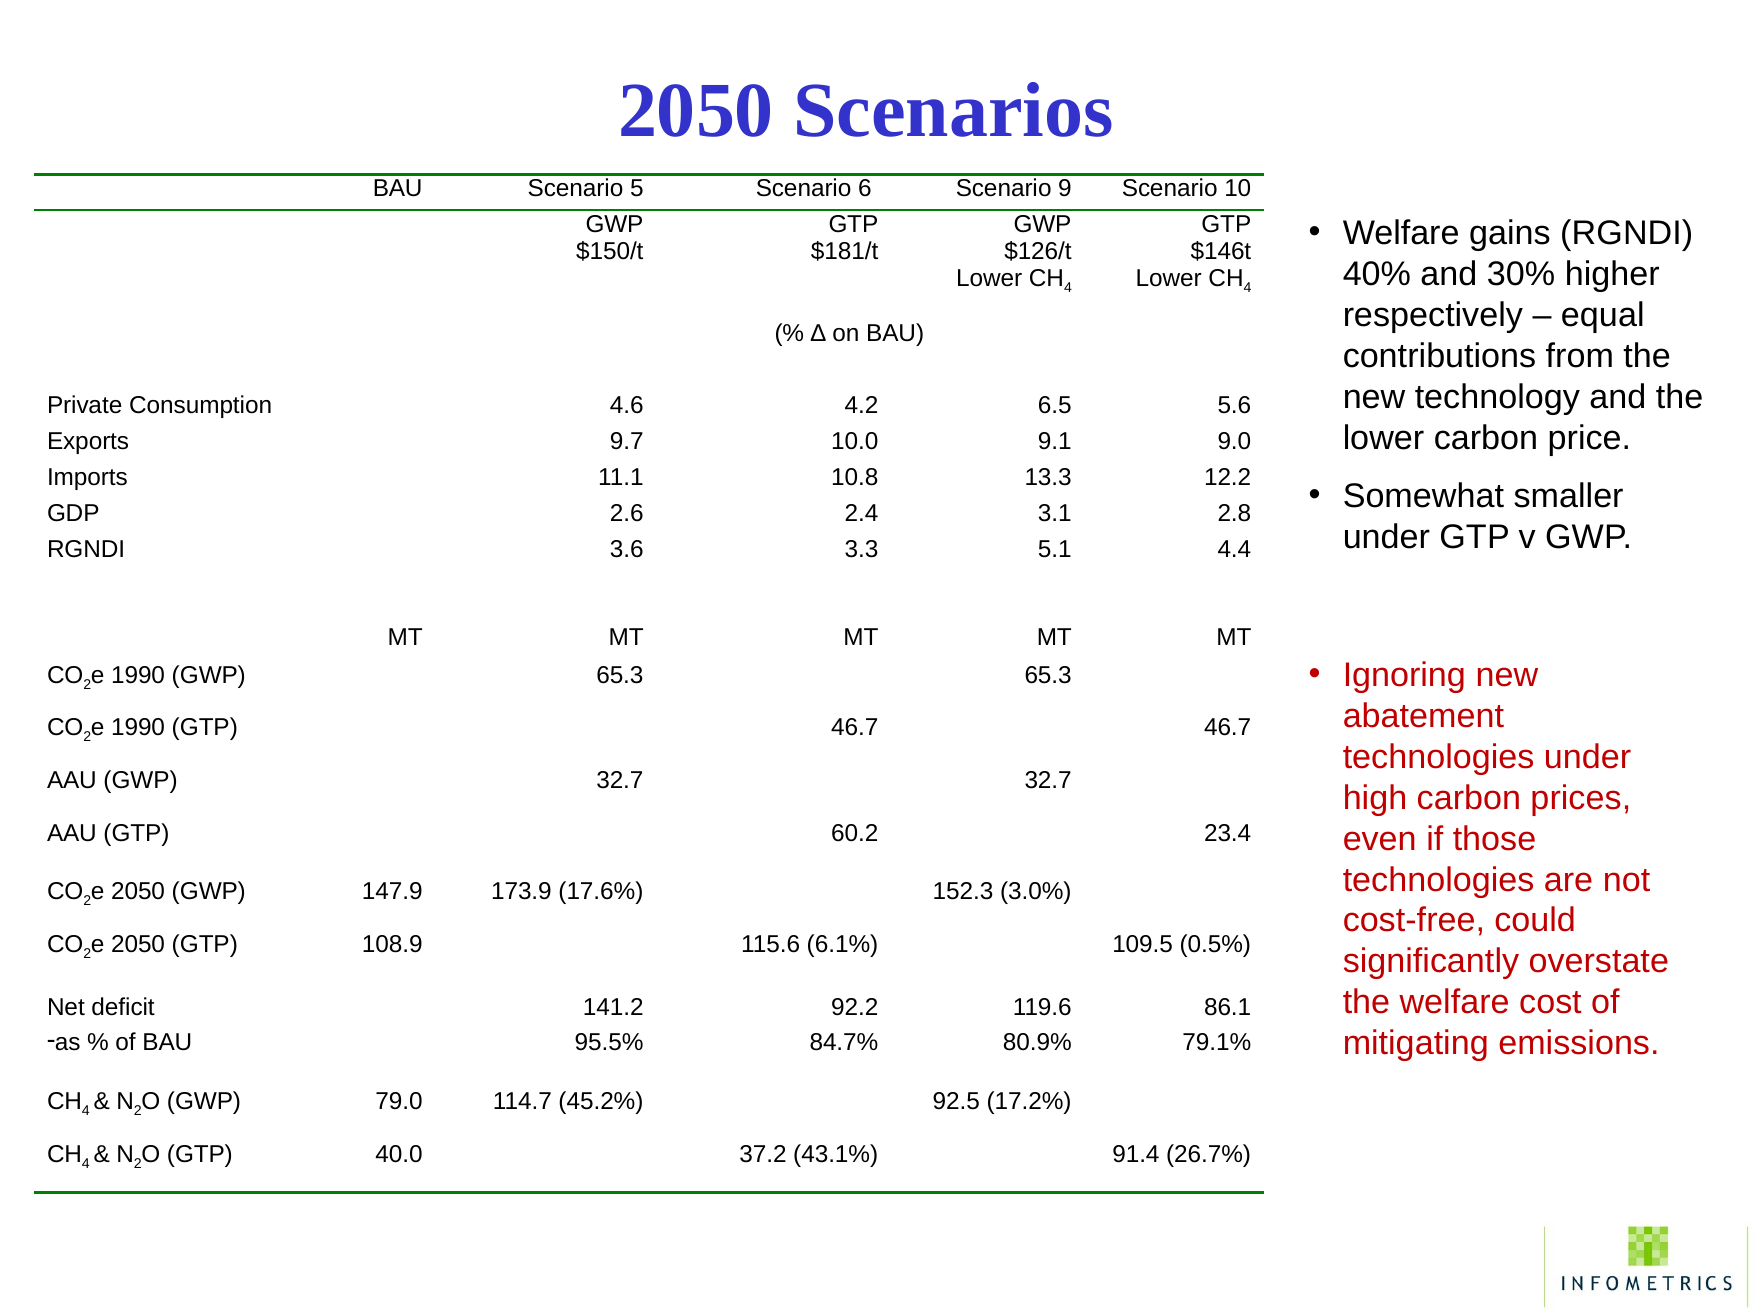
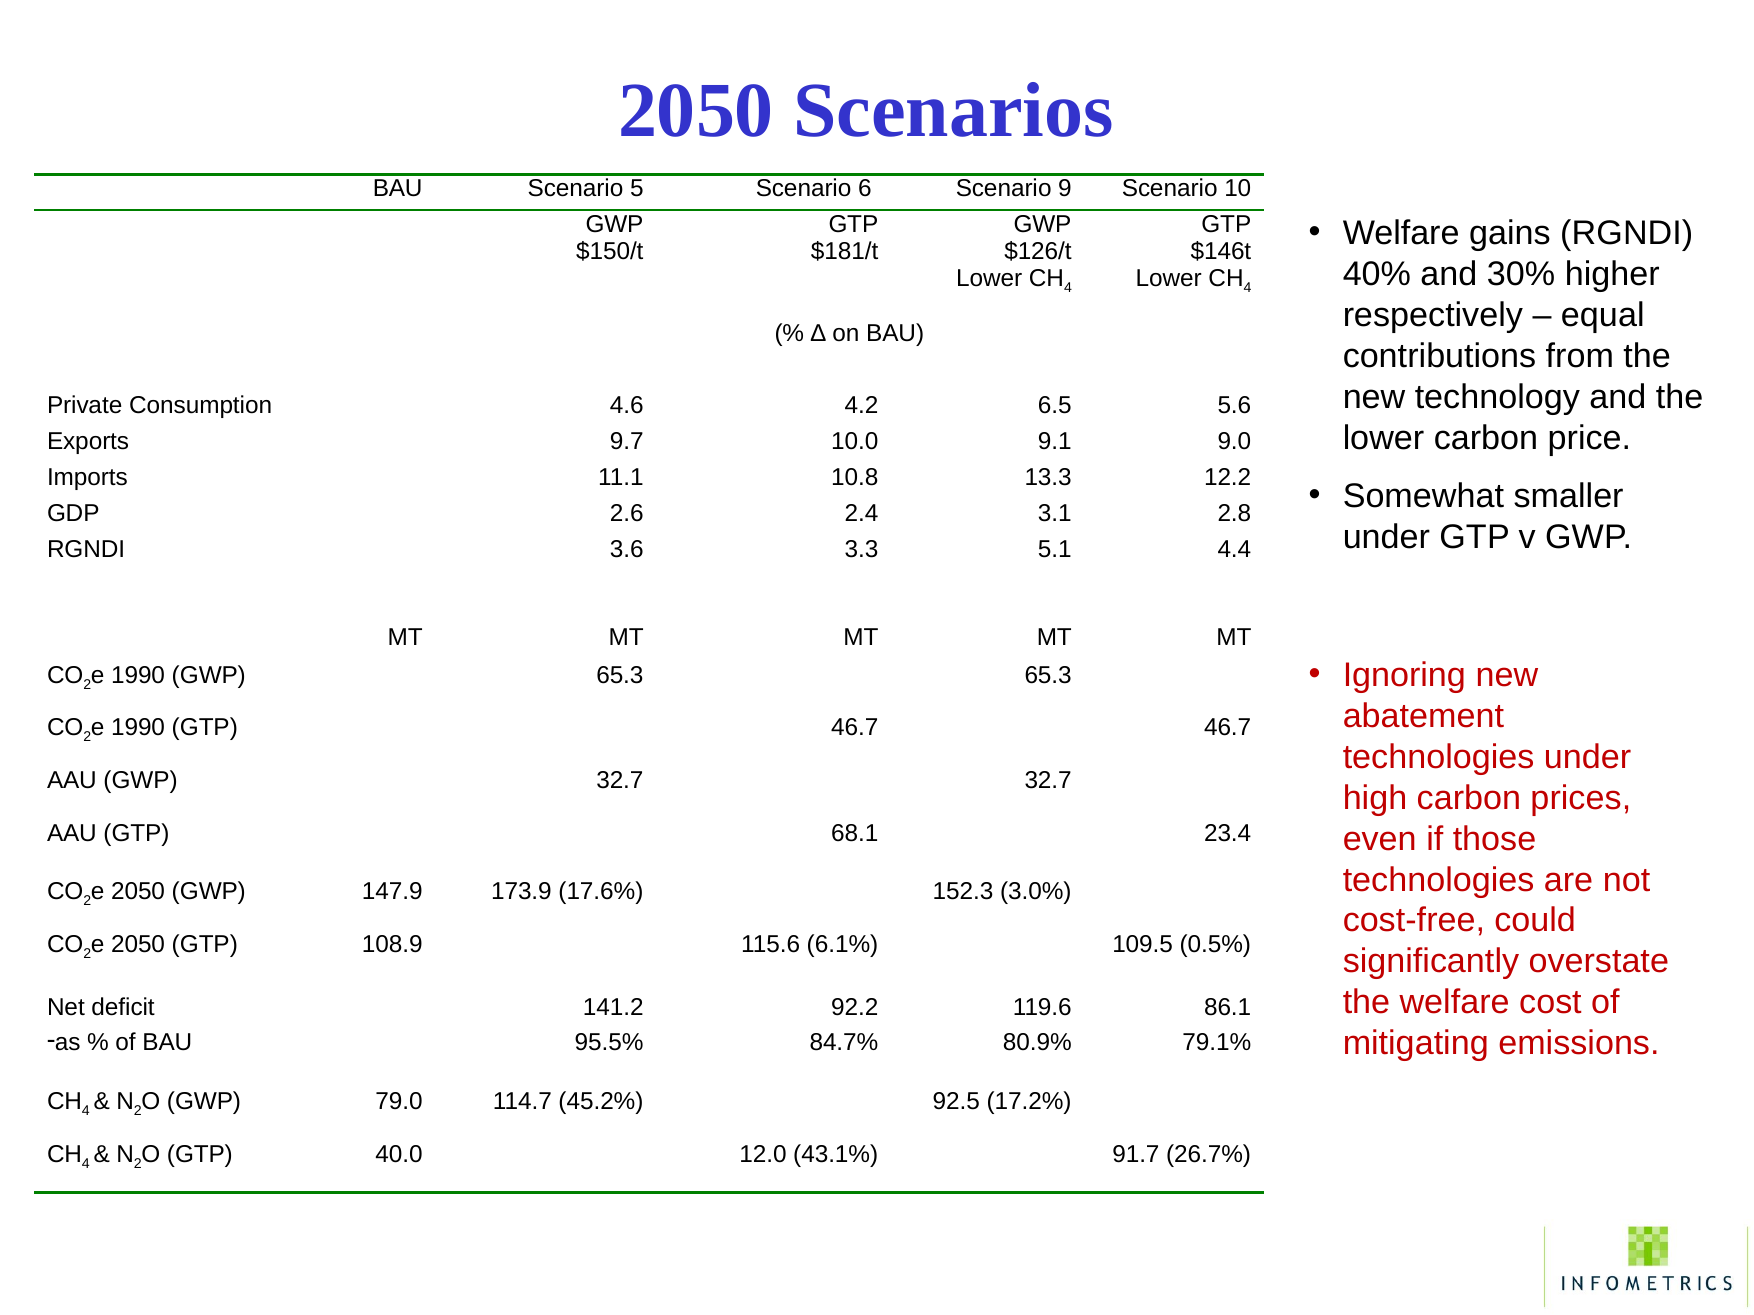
60.2: 60.2 -> 68.1
37.2: 37.2 -> 12.0
91.4: 91.4 -> 91.7
